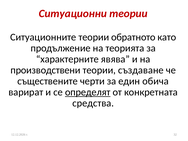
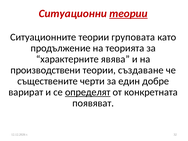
теории at (128, 13) underline: none -> present
обратното: обратното -> груповата
обича: обича -> добре
средства: средства -> появяват
